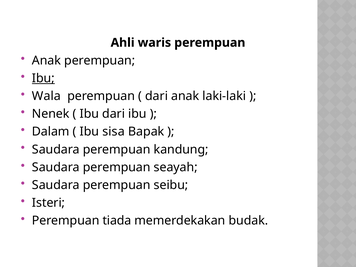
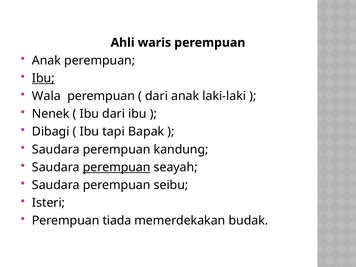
Dalam: Dalam -> Dibagi
sisa: sisa -> tapi
perempuan at (117, 167) underline: none -> present
